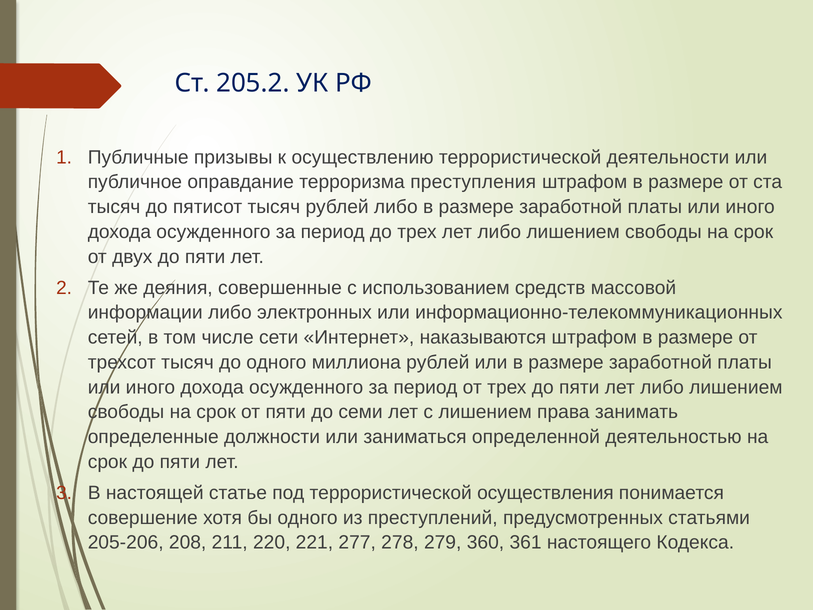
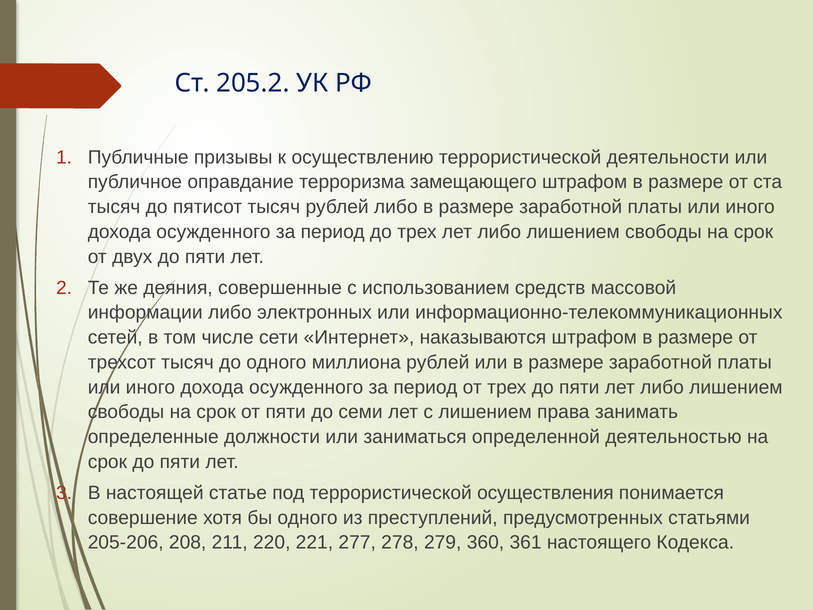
преступления: преступления -> замещающего
